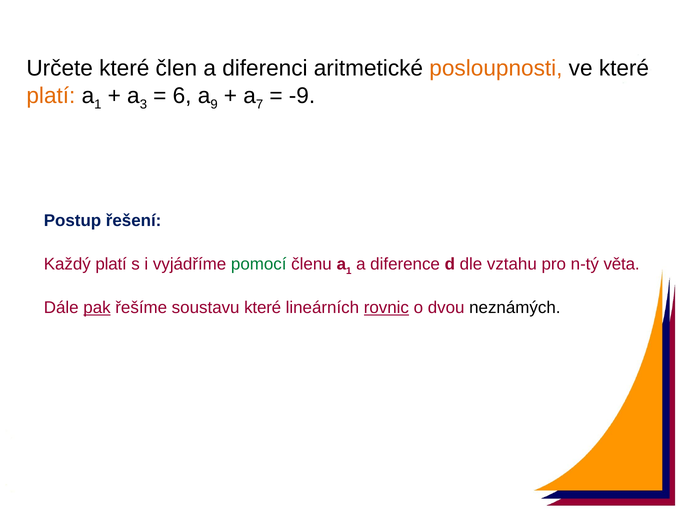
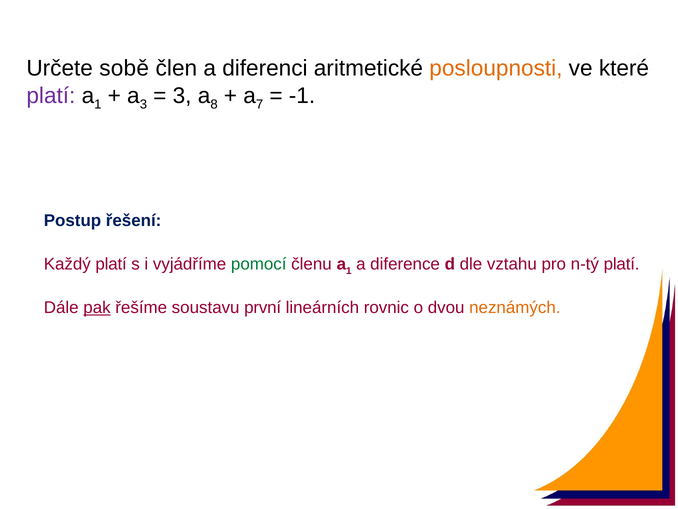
Určete které: které -> sobě
platí at (51, 95) colour: orange -> purple
6 at (182, 95): 6 -> 3
9: 9 -> 8
-9: -9 -> -1
n-tý věta: věta -> platí
soustavu které: které -> první
rovnic underline: present -> none
neznámých colour: black -> orange
